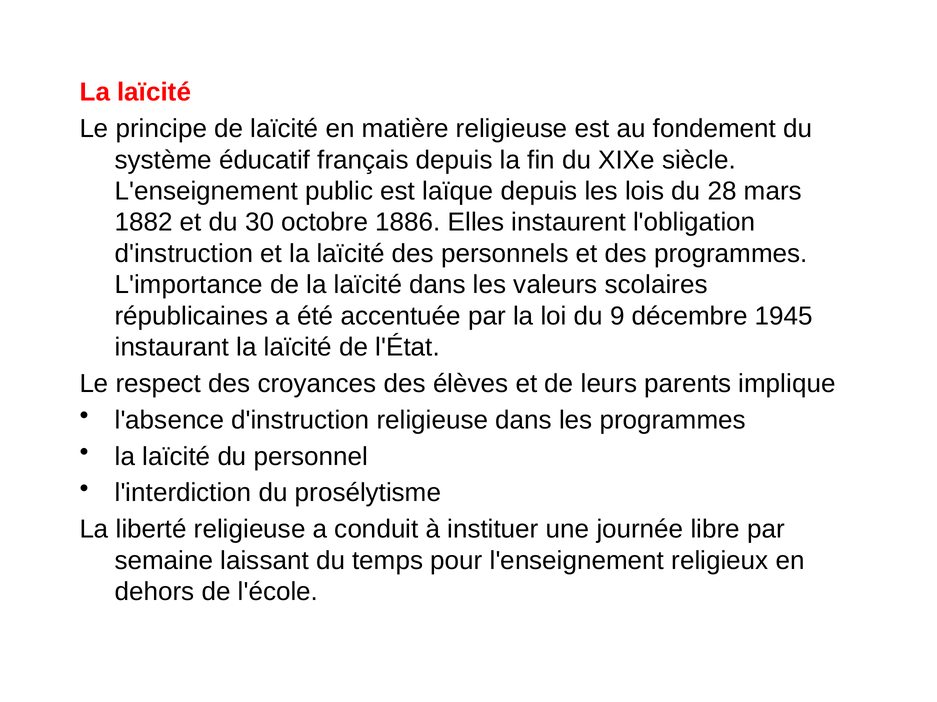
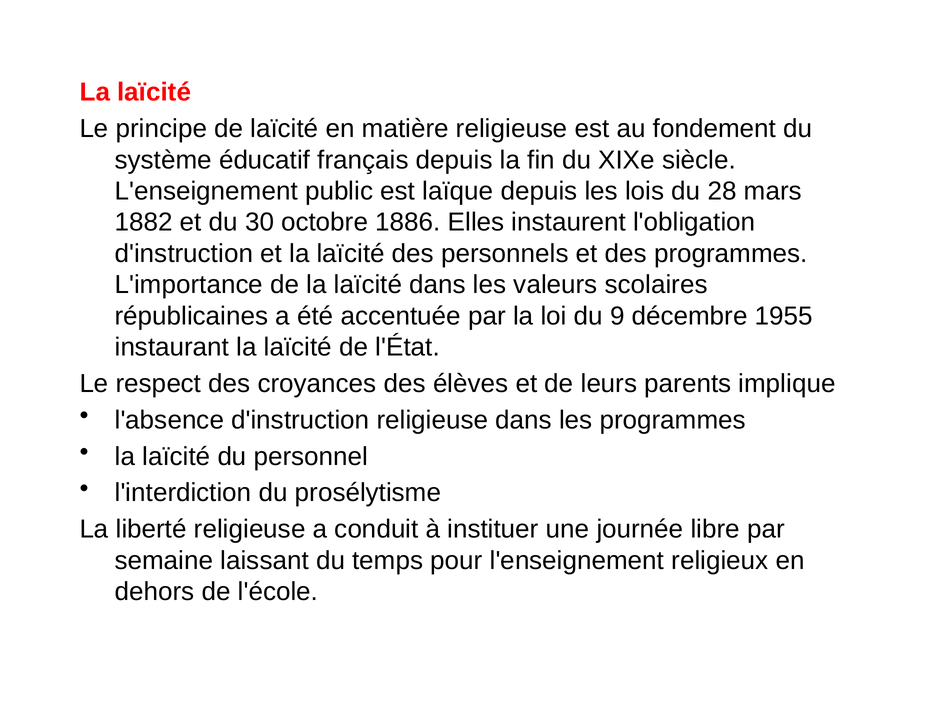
1945: 1945 -> 1955
